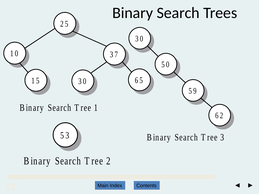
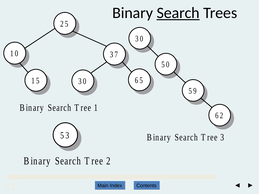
Search at (178, 13) underline: none -> present
